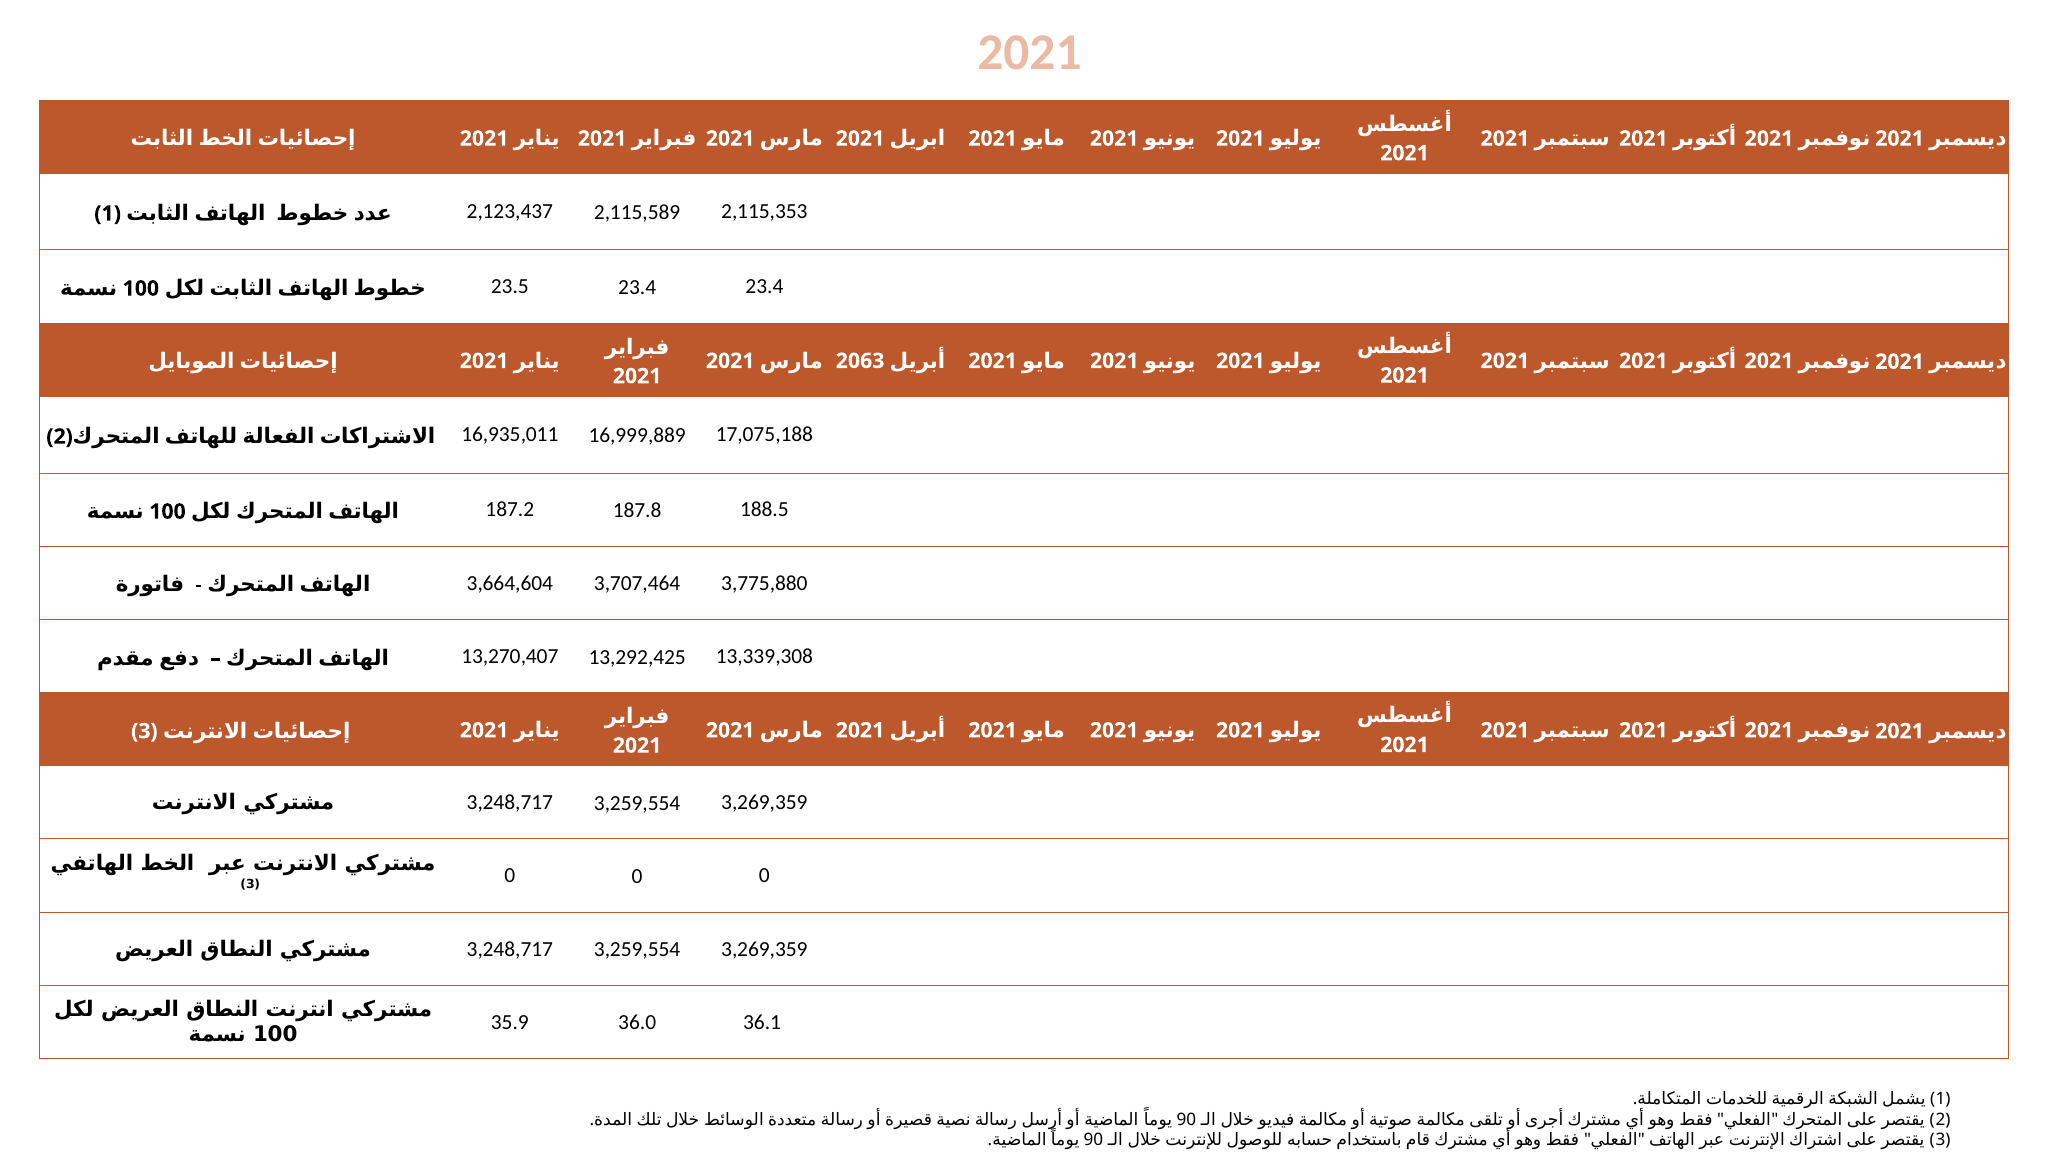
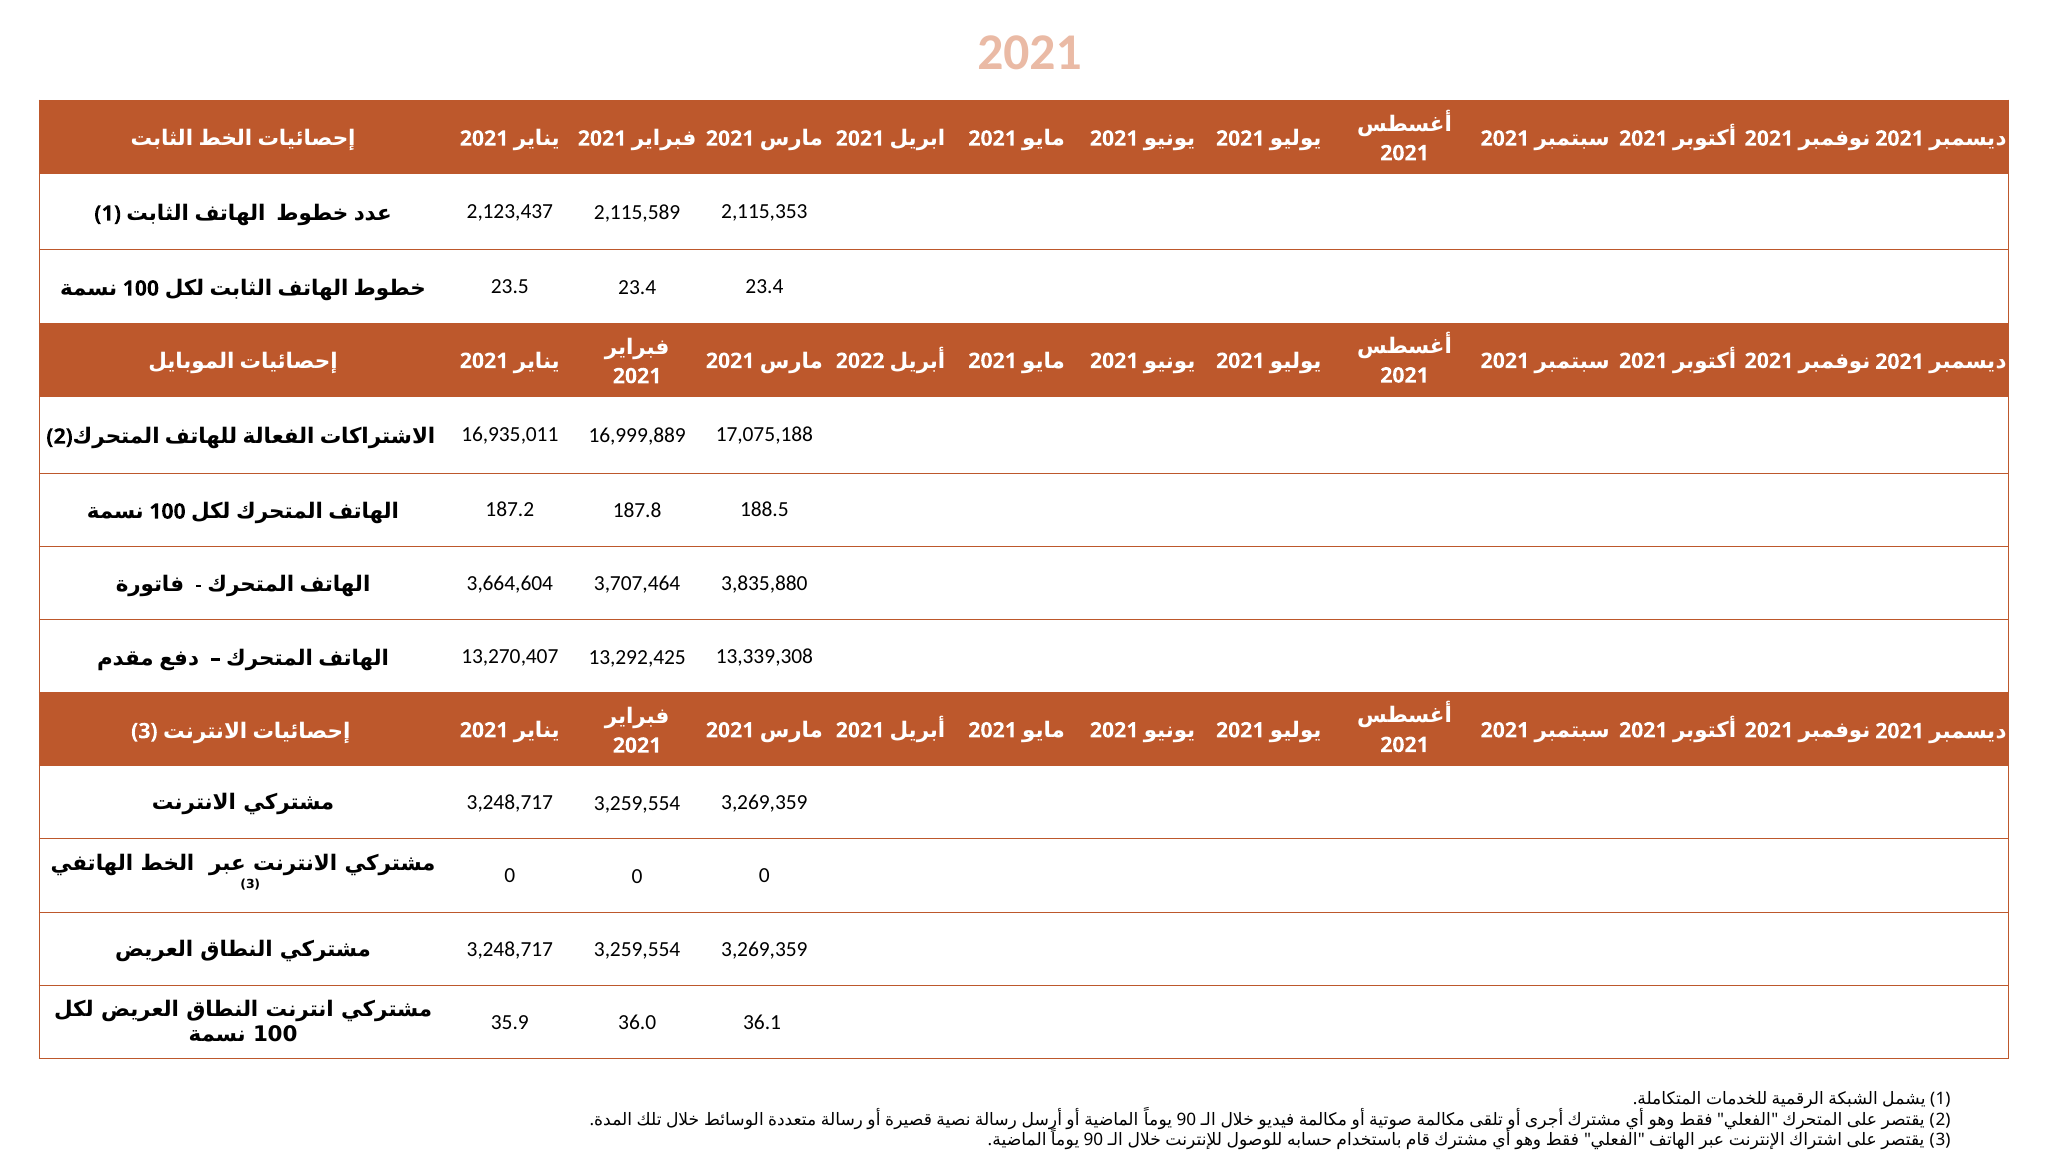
2063: 2063 -> 2022
3,775,880: 3,775,880 -> 3,835,880
